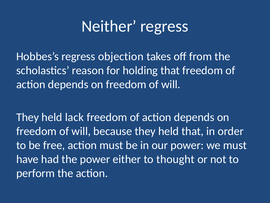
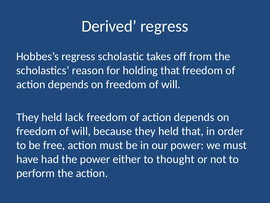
Neither: Neither -> Derived
objection: objection -> scholastic
